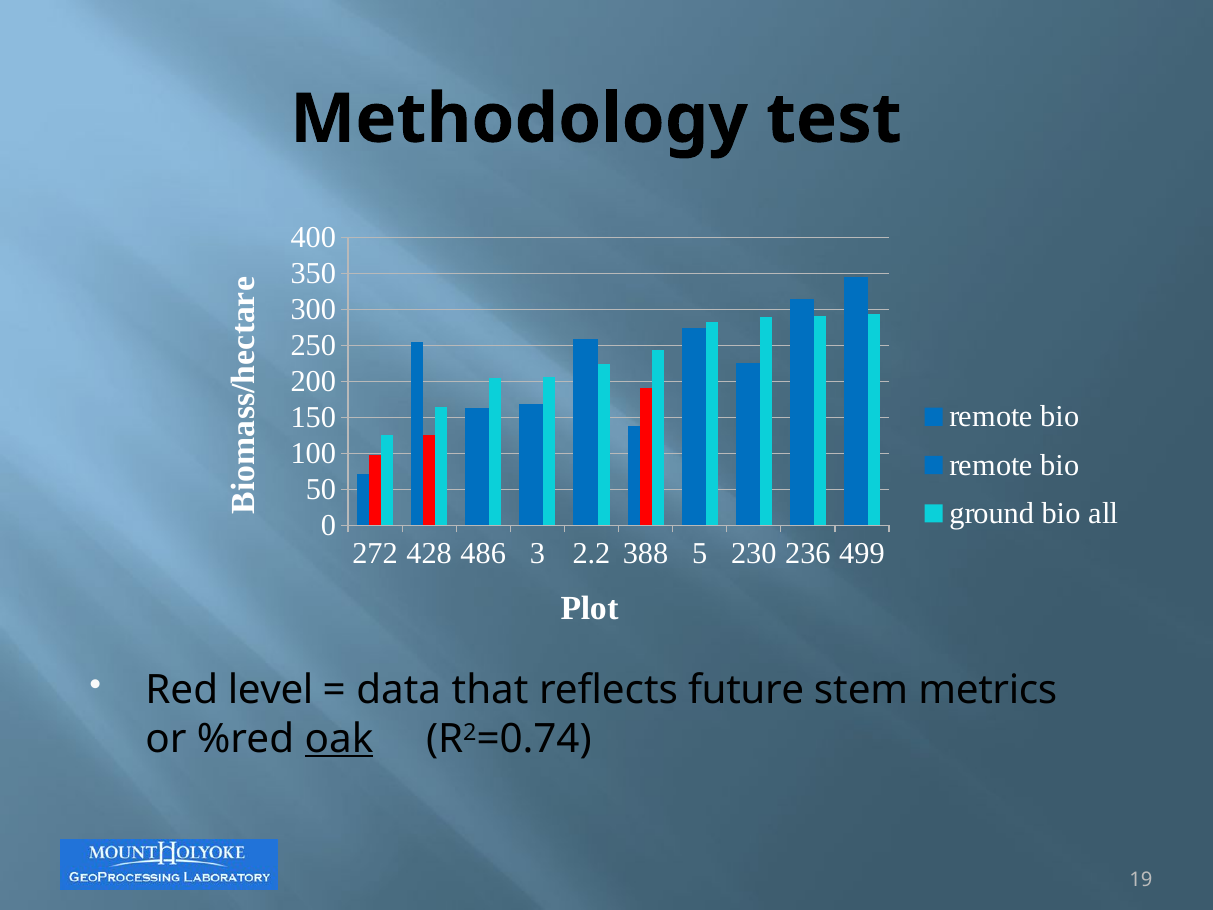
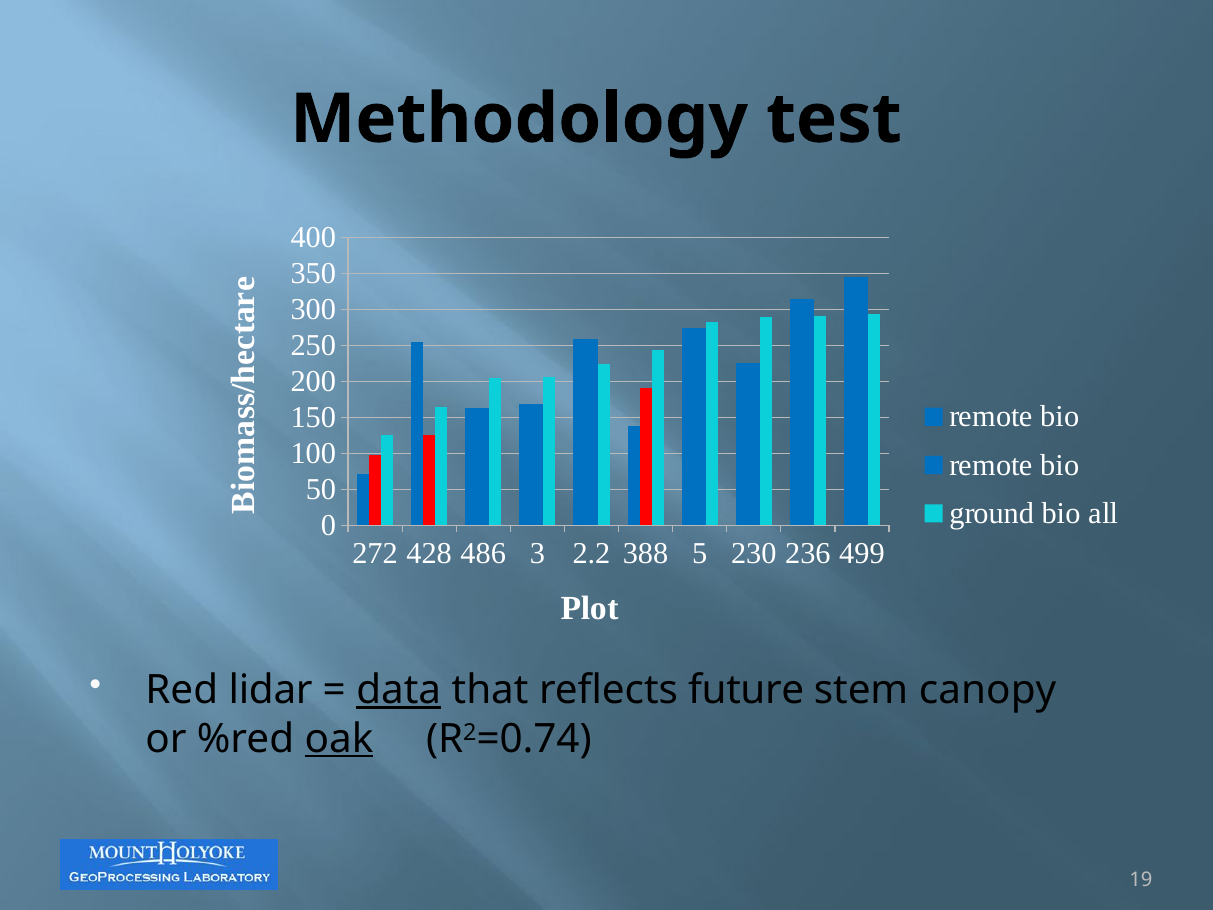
level: level -> lidar
data underline: none -> present
metrics: metrics -> canopy
